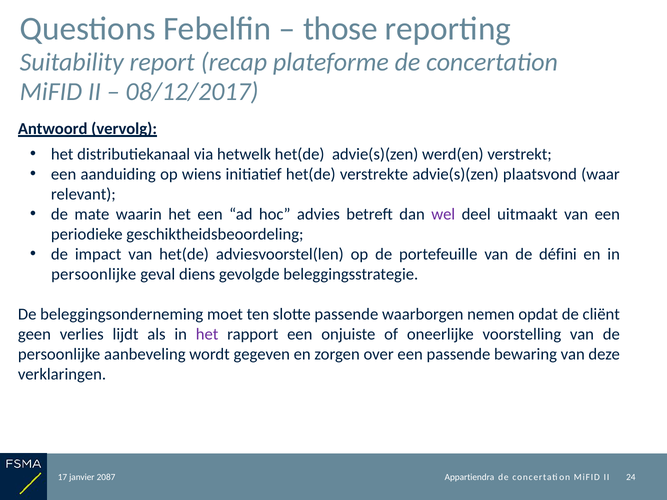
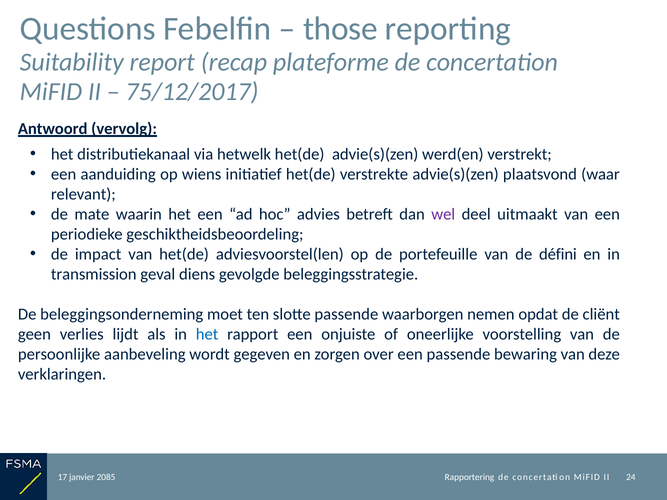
08/12/2017: 08/12/2017 -> 75/12/2017
persoonlijke at (94, 274): persoonlijke -> transmission
het at (207, 334) colour: purple -> blue
2087: 2087 -> 2085
Appartiendra: Appartiendra -> Rapportering
